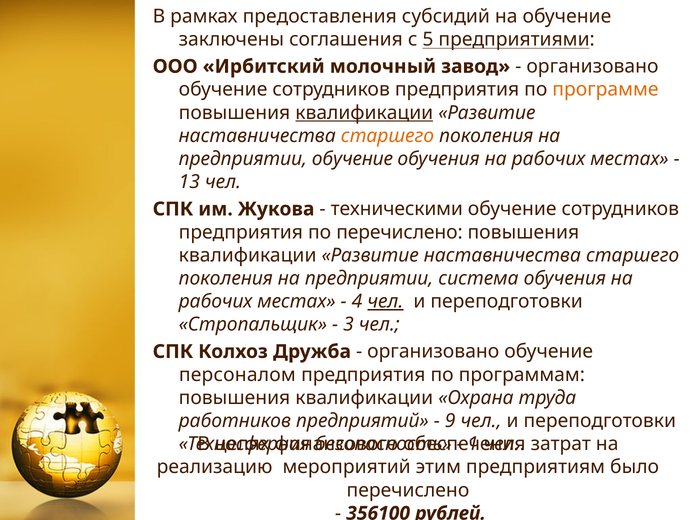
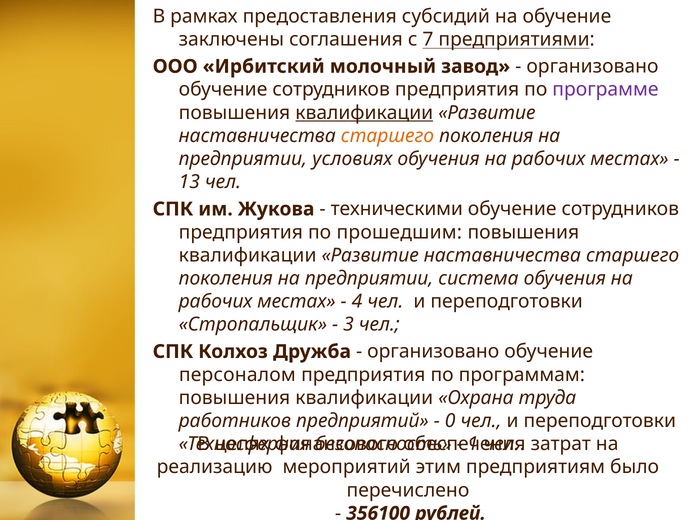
5: 5 -> 7
программе colour: orange -> purple
предприятии обучение: обучение -> условиях
по перечислено: перечислено -> прошедшим
чел at (385, 302) underline: present -> none
9: 9 -> 0
